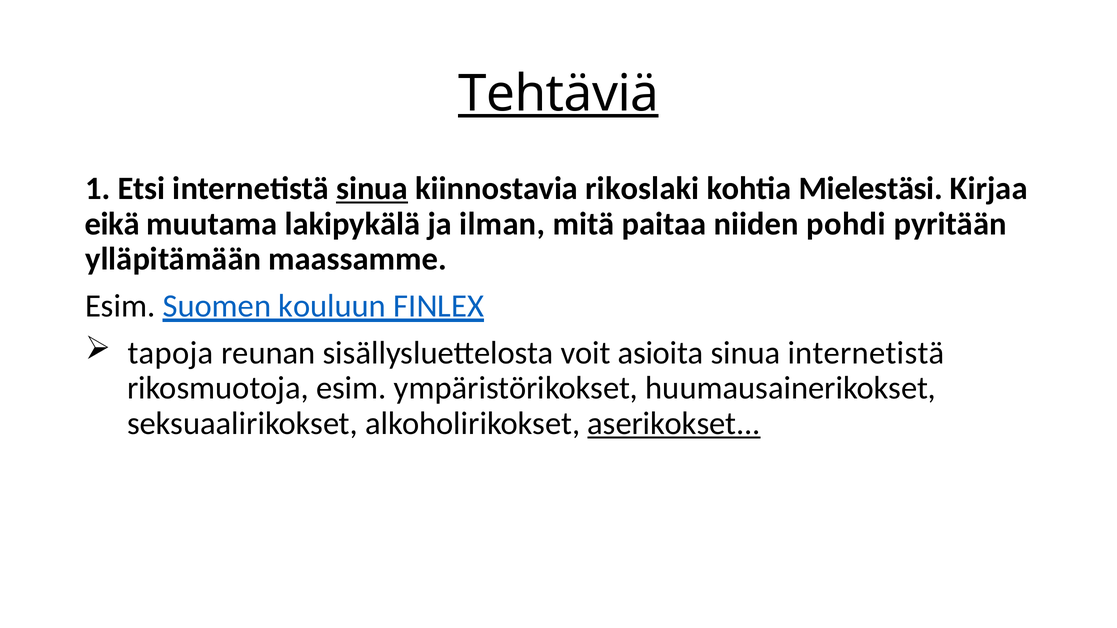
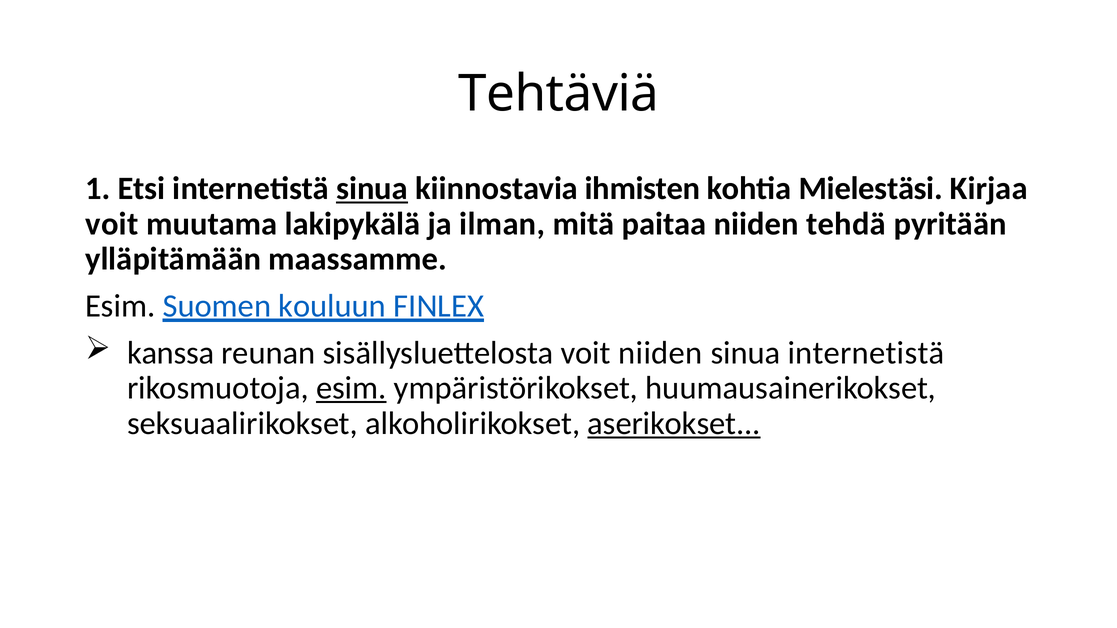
Tehtäviä underline: present -> none
rikoslaki: rikoslaki -> ihmisten
eikä at (112, 224): eikä -> voit
pohdi: pohdi -> tehdä
tapoja: tapoja -> kanssa
voit asioita: asioita -> niiden
esim at (351, 388) underline: none -> present
